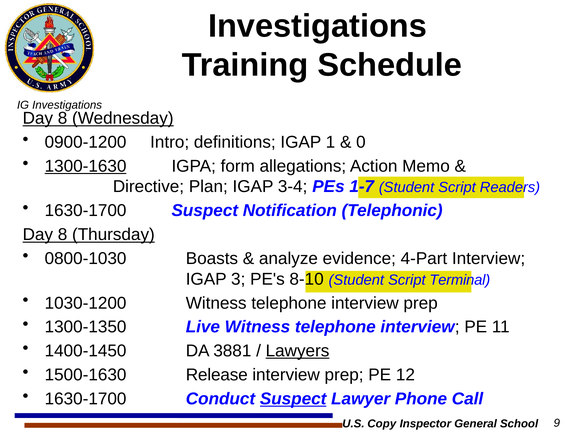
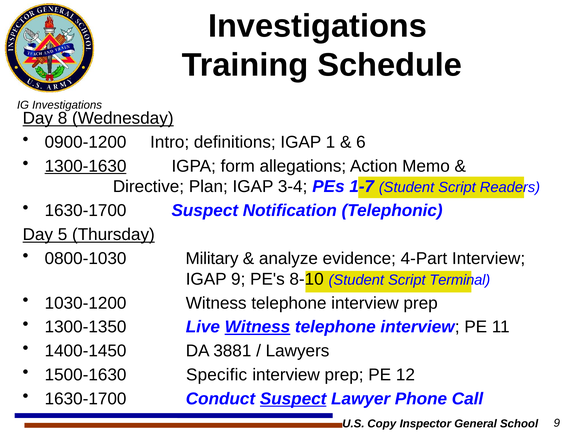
0: 0 -> 6
8 at (63, 235): 8 -> 5
Boasts: Boasts -> Military
IGAP 3: 3 -> 9
Witness at (257, 327) underline: none -> present
Lawyers underline: present -> none
Release: Release -> Specific
